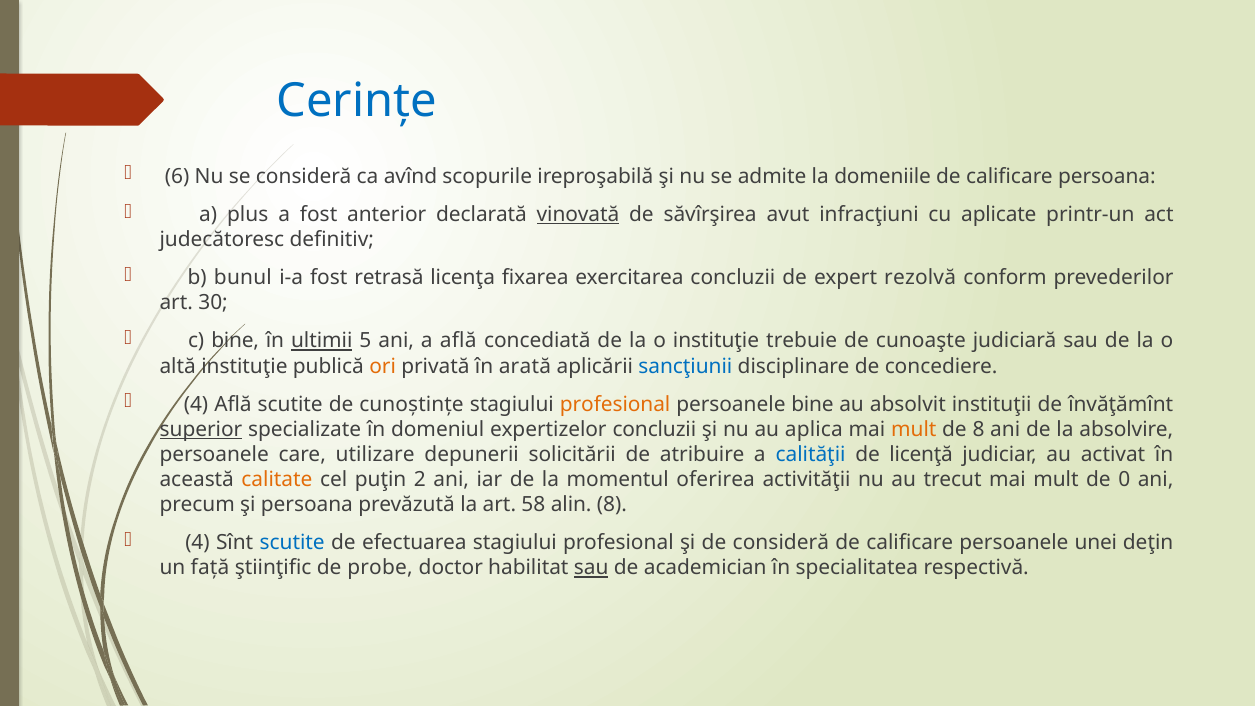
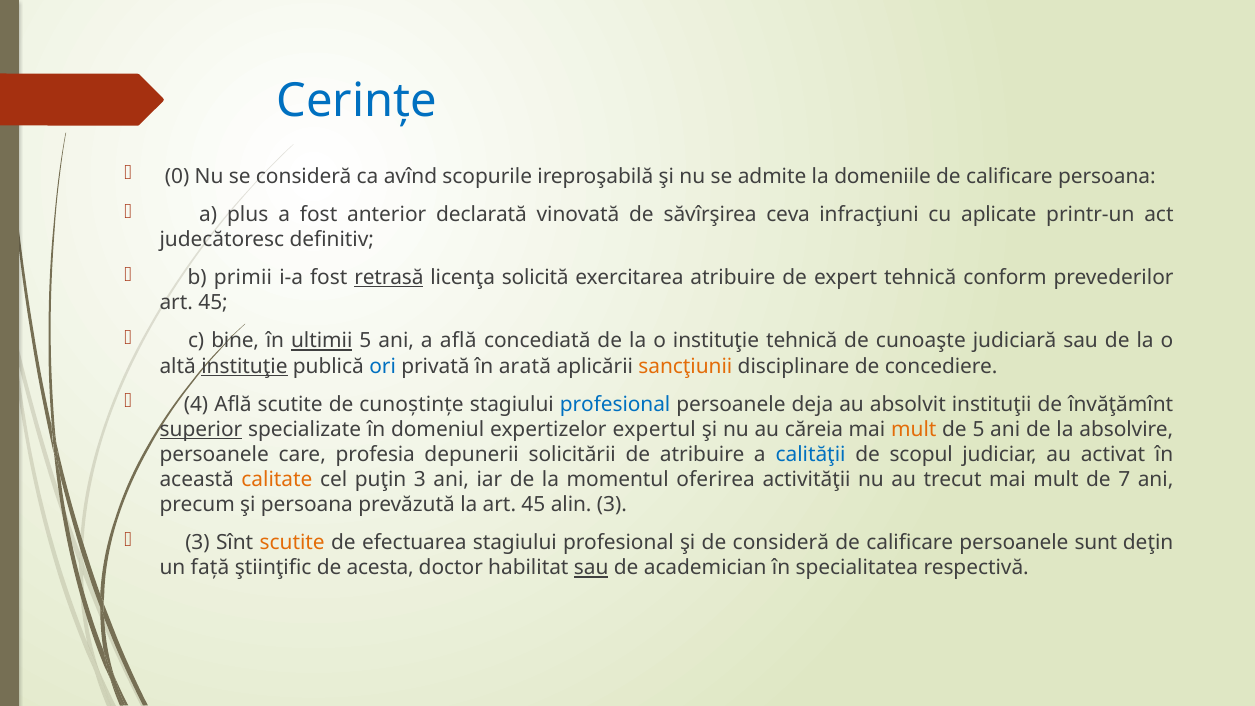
6: 6 -> 0
vinovată underline: present -> none
avut: avut -> ceva
bunul: bunul -> primii
retrasă underline: none -> present
fixarea: fixarea -> solicită
exercitarea concluzii: concluzii -> atribuire
expert rezolvă: rezolvă -> tehnică
30 at (213, 303): 30 -> 45
instituţie trebuie: trebuie -> tehnică
instituţie at (244, 366) underline: none -> present
ori colour: orange -> blue
sancţiunii colour: blue -> orange
profesional at (615, 404) colour: orange -> blue
persoanele bine: bine -> deja
expertizelor concluzii: concluzii -> expertul
aplica: aplica -> căreia
de 8: 8 -> 5
utilizare: utilizare -> profesia
licenţă: licenţă -> scopul
puţin 2: 2 -> 3
0: 0 -> 7
la art 58: 58 -> 45
alin 8: 8 -> 3
4 at (197, 543): 4 -> 3
scutite at (292, 543) colour: blue -> orange
unei: unei -> sunt
probe: probe -> acesta
